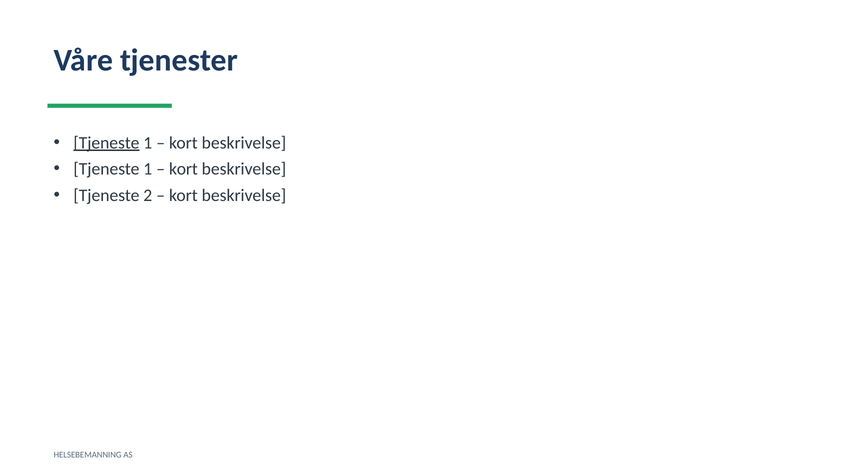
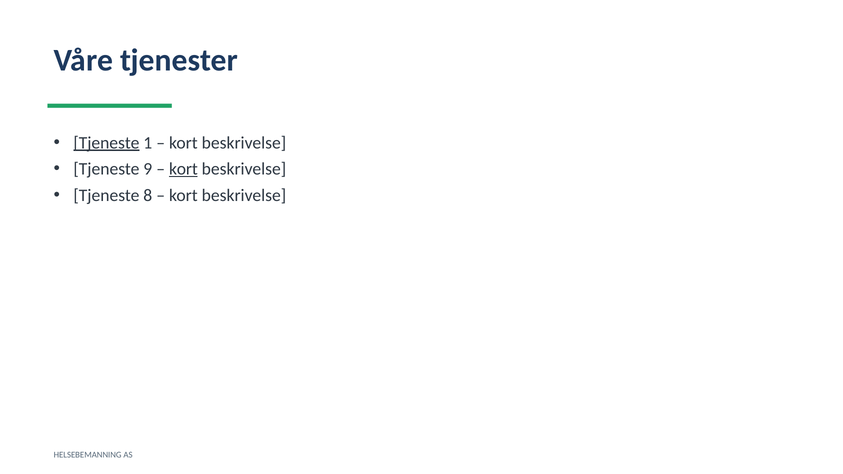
1 at (148, 169): 1 -> 9
kort at (183, 169) underline: none -> present
2: 2 -> 8
